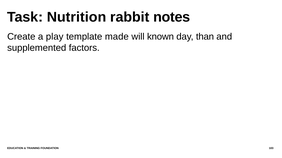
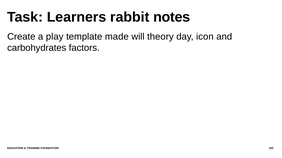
Nutrition: Nutrition -> Learners
known: known -> theory
than: than -> icon
supplemented: supplemented -> carbohydrates
